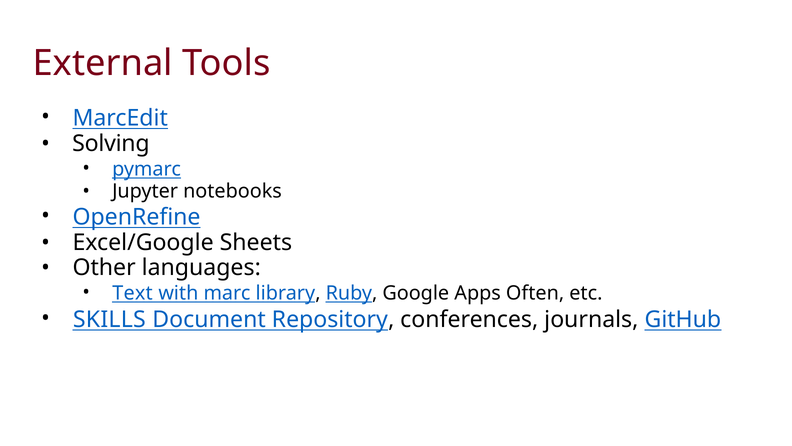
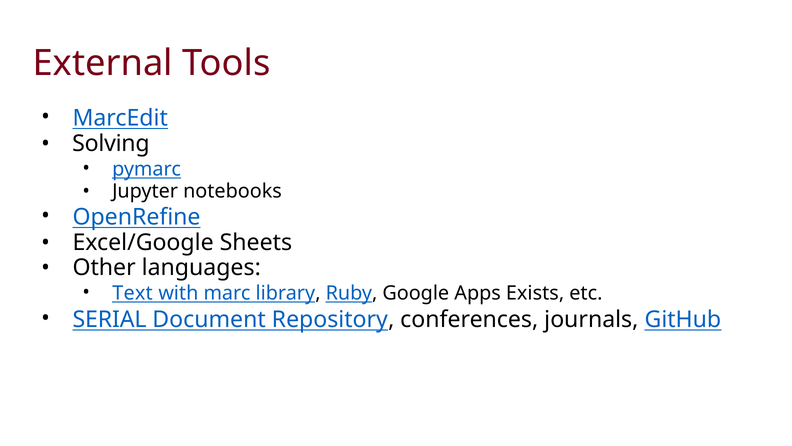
Often: Often -> Exists
SKILLS: SKILLS -> SERIAL
